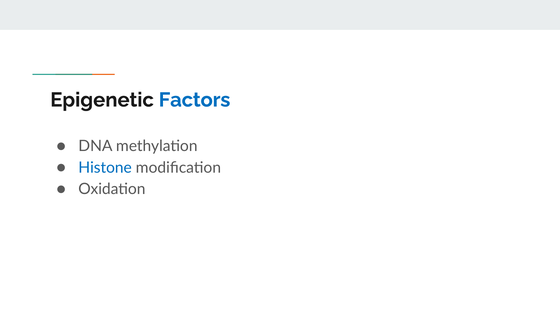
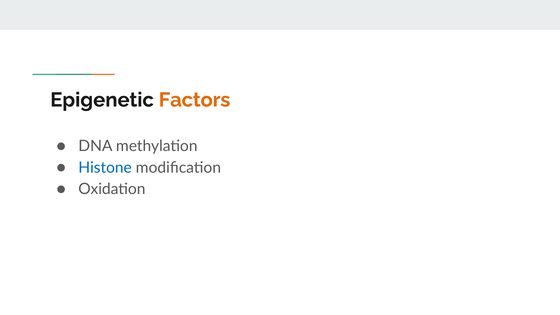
Factors colour: blue -> orange
